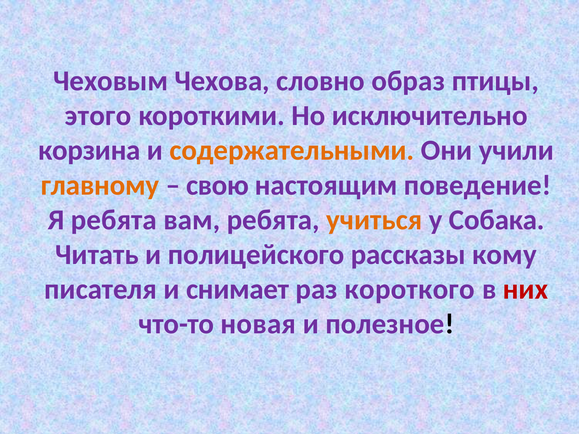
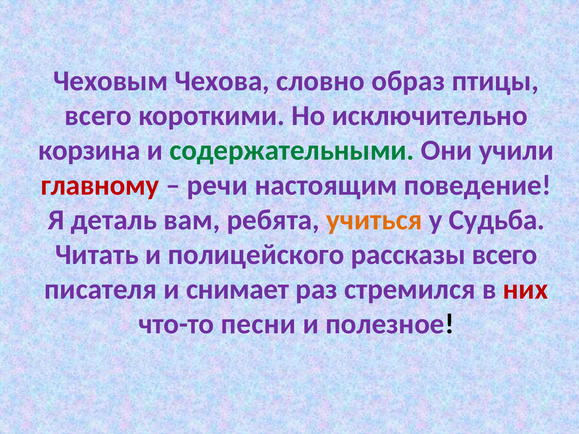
этого at (98, 116): этого -> всего
содержательными colour: orange -> green
главному colour: orange -> red
свою: свою -> речи
Я ребята: ребята -> деталь
Собака: Собака -> Судьба
рассказы кому: кому -> всего
короткого: короткого -> стремился
новая: новая -> песни
